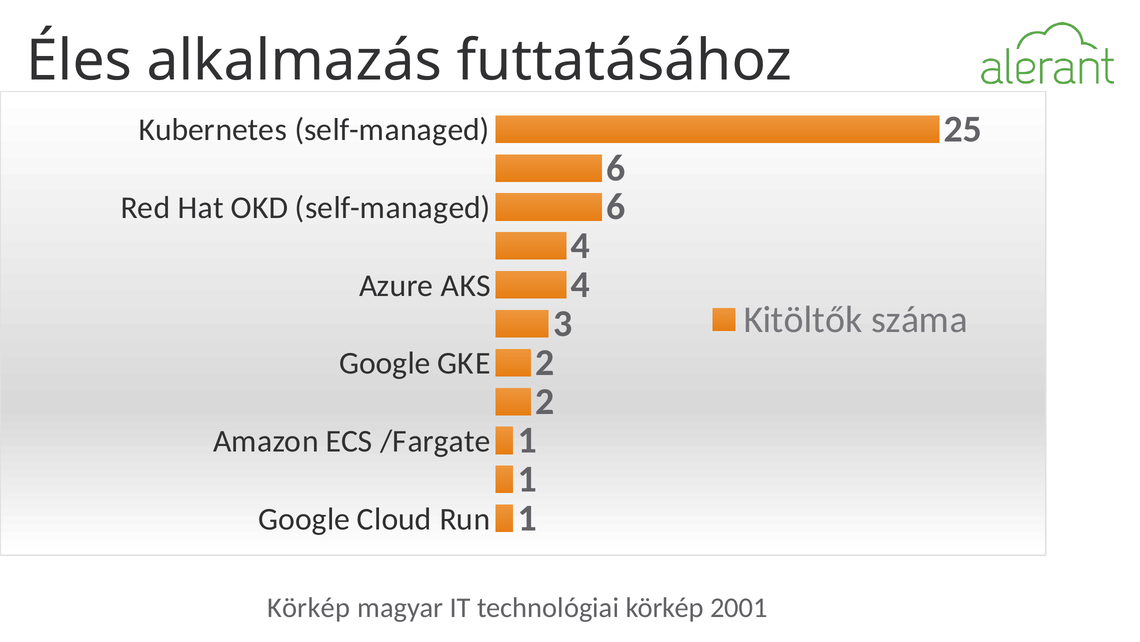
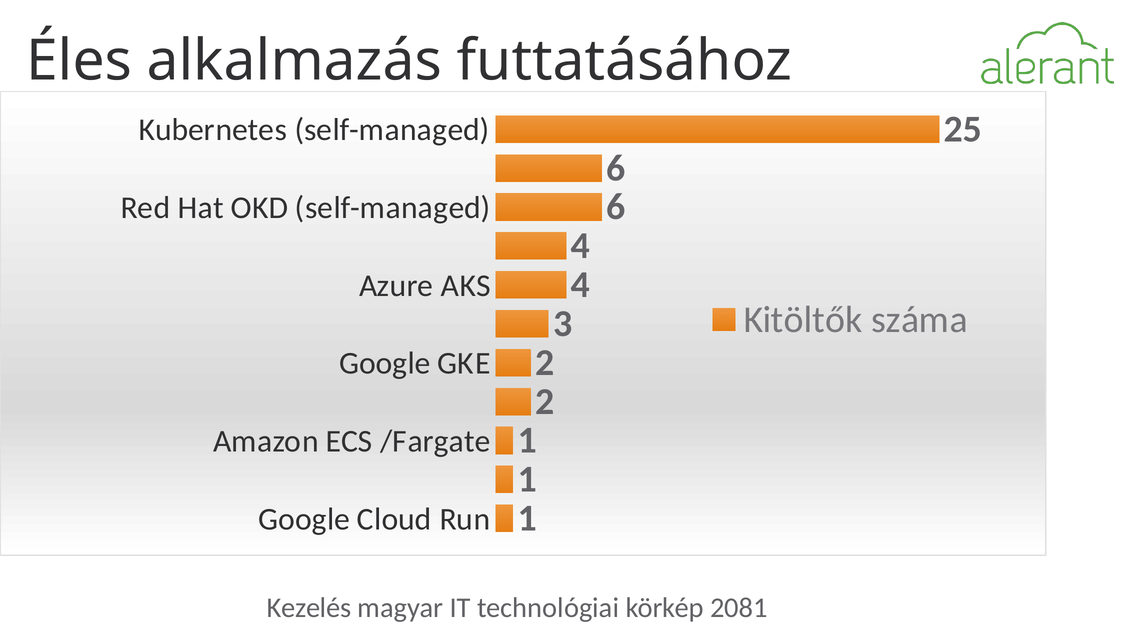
Körkép at (309, 607): Körkép -> Kezelés
2001: 2001 -> 2081
